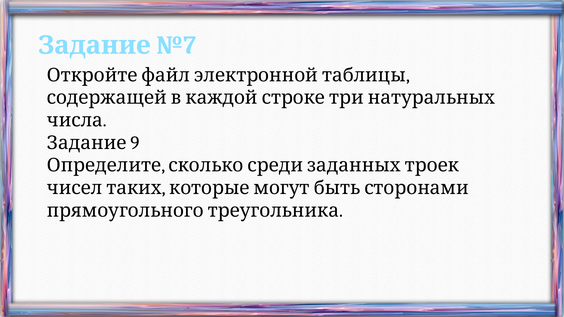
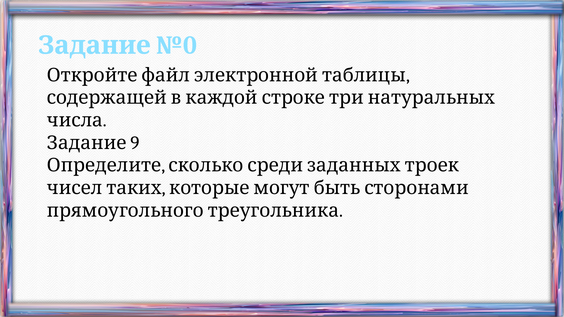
№7: №7 -> №0
